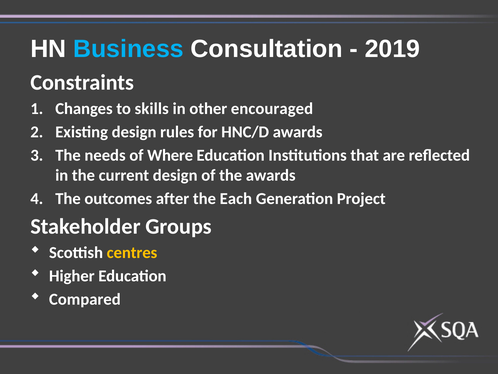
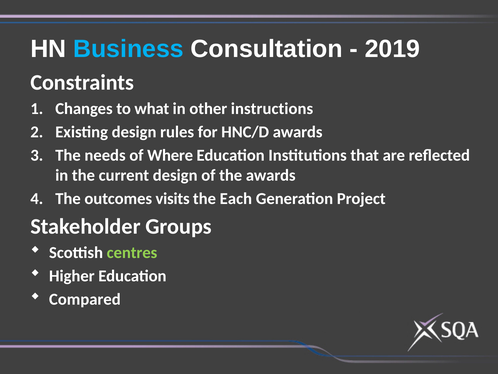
skills: skills -> what
encouraged: encouraged -> instructions
after: after -> visits
centres colour: yellow -> light green
